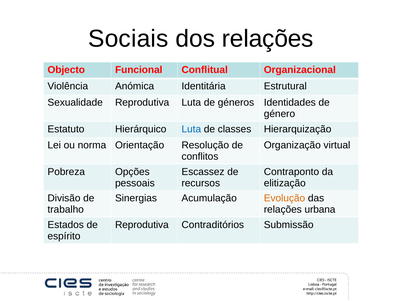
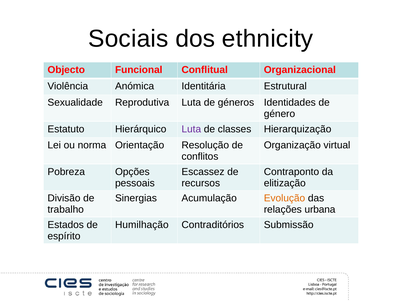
dos relações: relações -> ethnicity
Luta at (191, 129) colour: blue -> purple
Reprodutiva at (142, 225): Reprodutiva -> Humilhação
